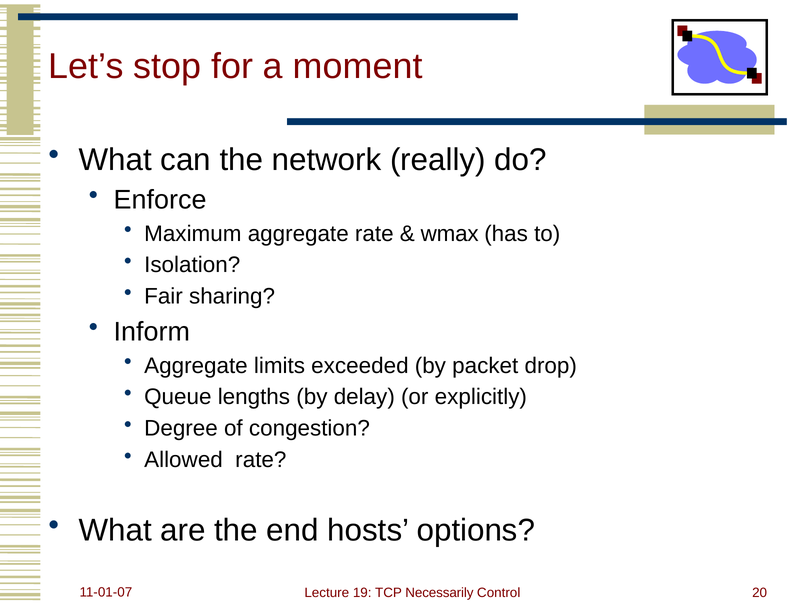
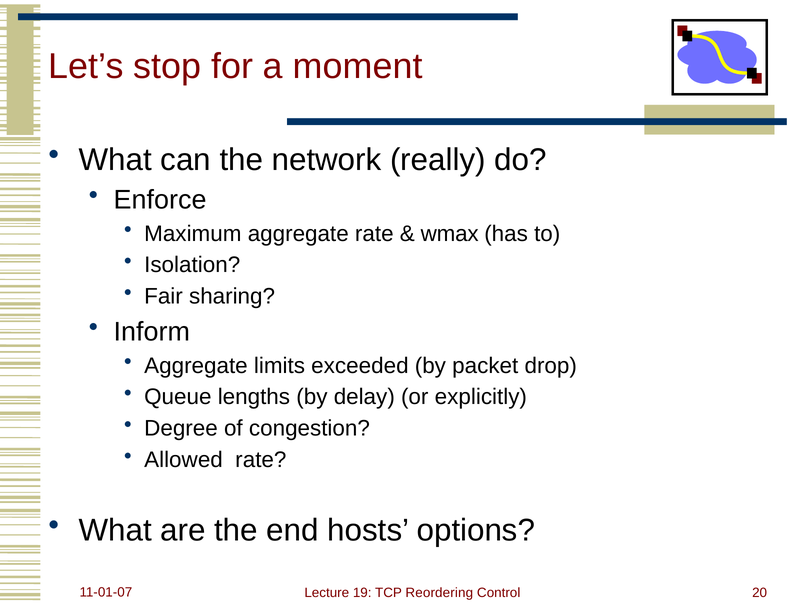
Necessarily: Necessarily -> Reordering
